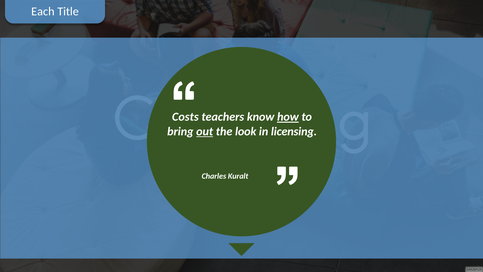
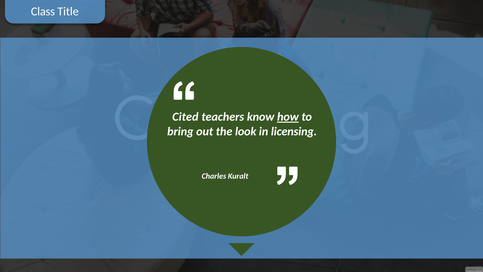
Each: Each -> Class
Costs: Costs -> Cited
out underline: present -> none
